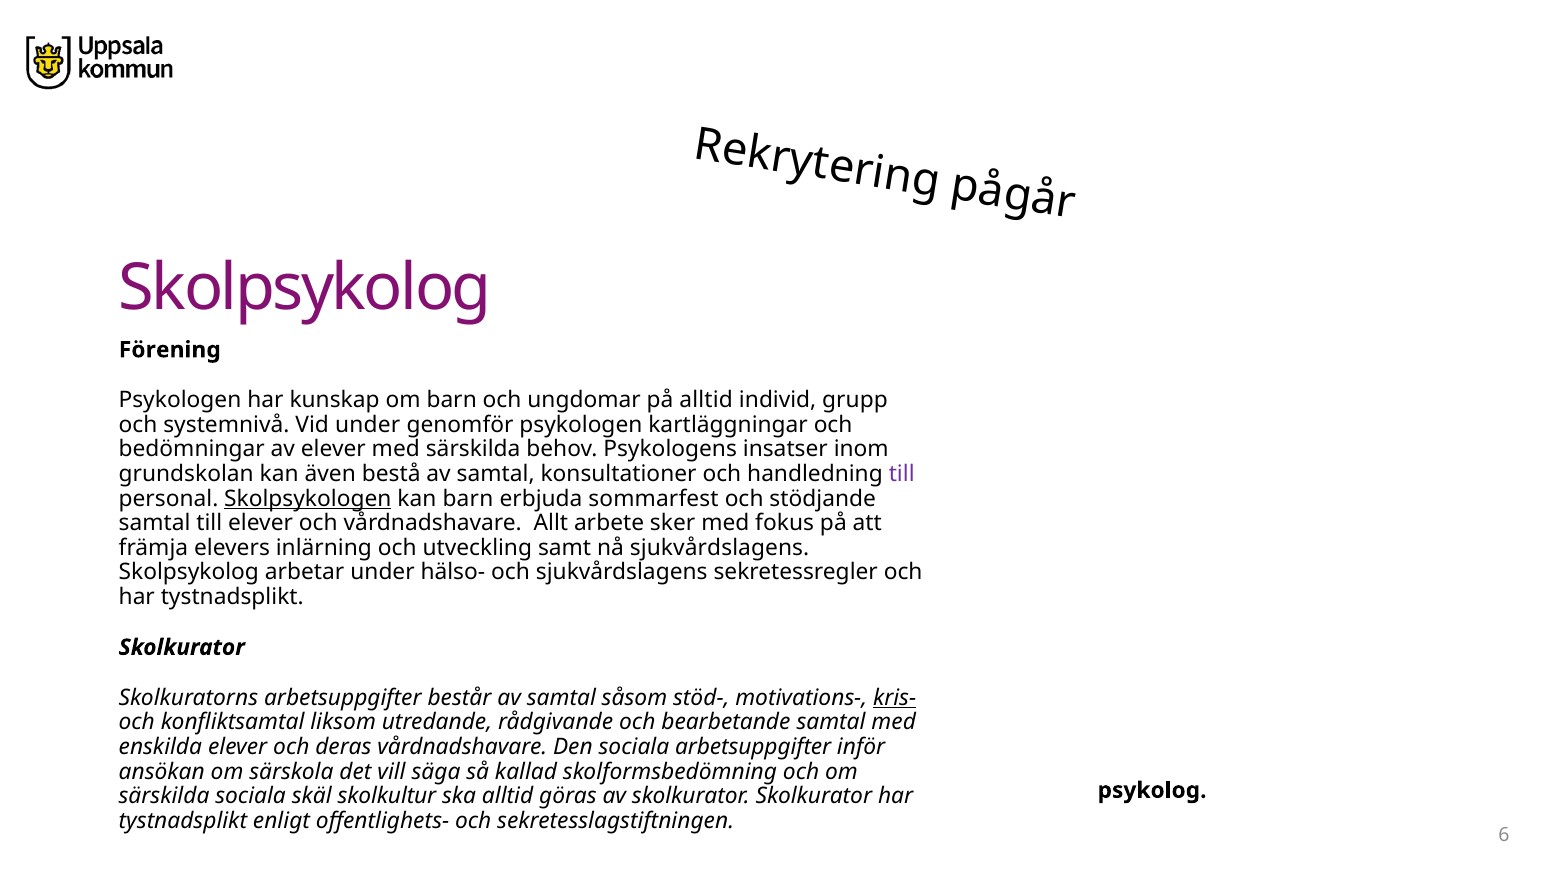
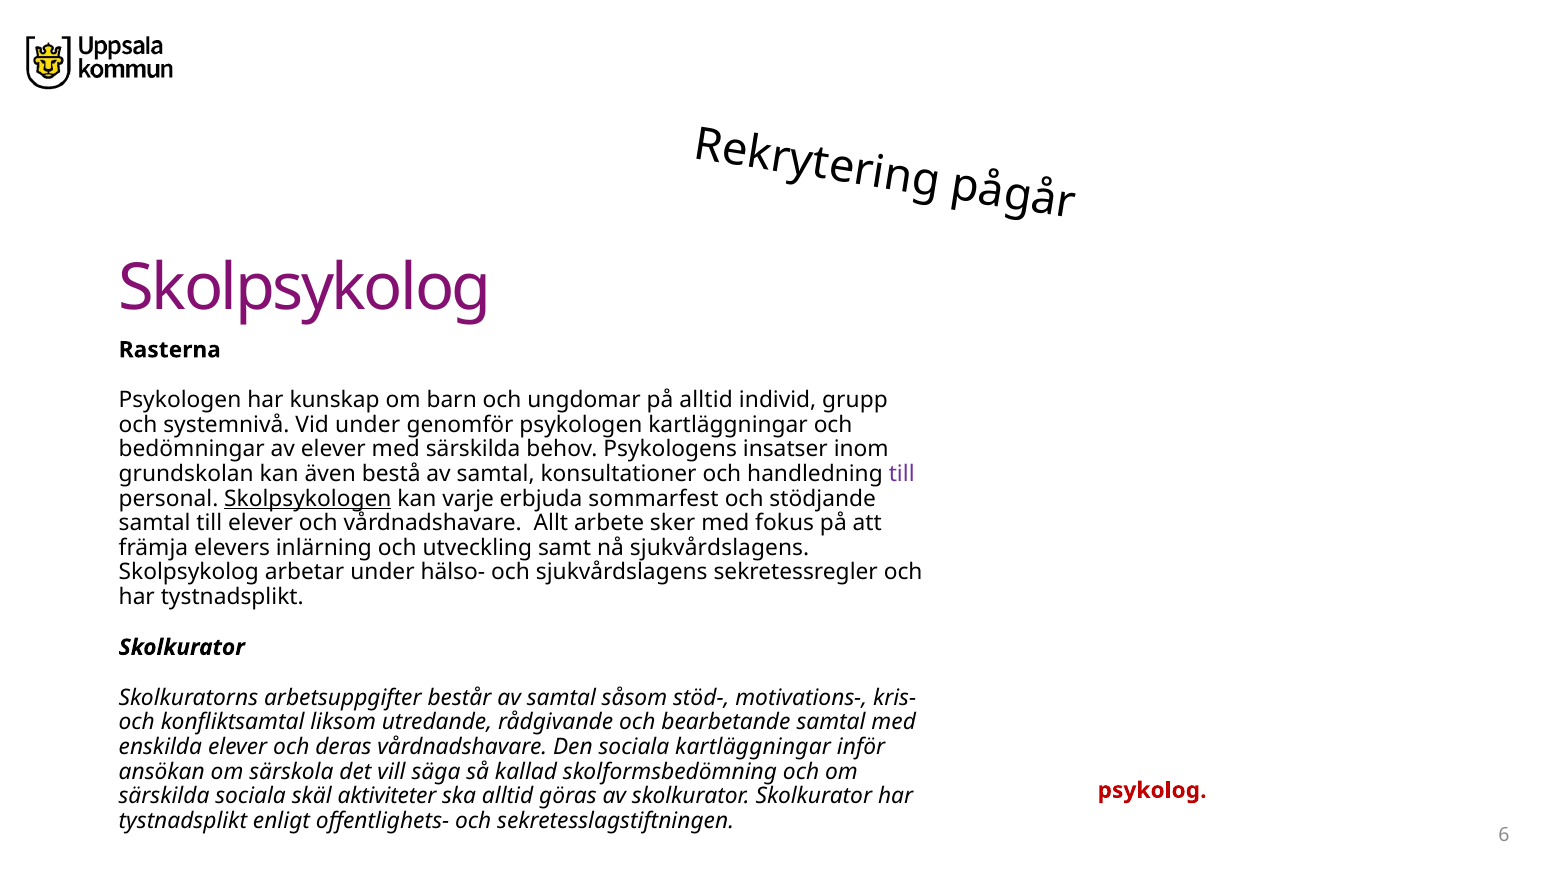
Förening: Förening -> Rasterna
kan barn: barn -> varje
kris- underline: present -> none
sociala arbetsuppgifter: arbetsuppgifter -> kartläggningar
psykolog colour: black -> red
skolkultur: skolkultur -> aktiviteter
